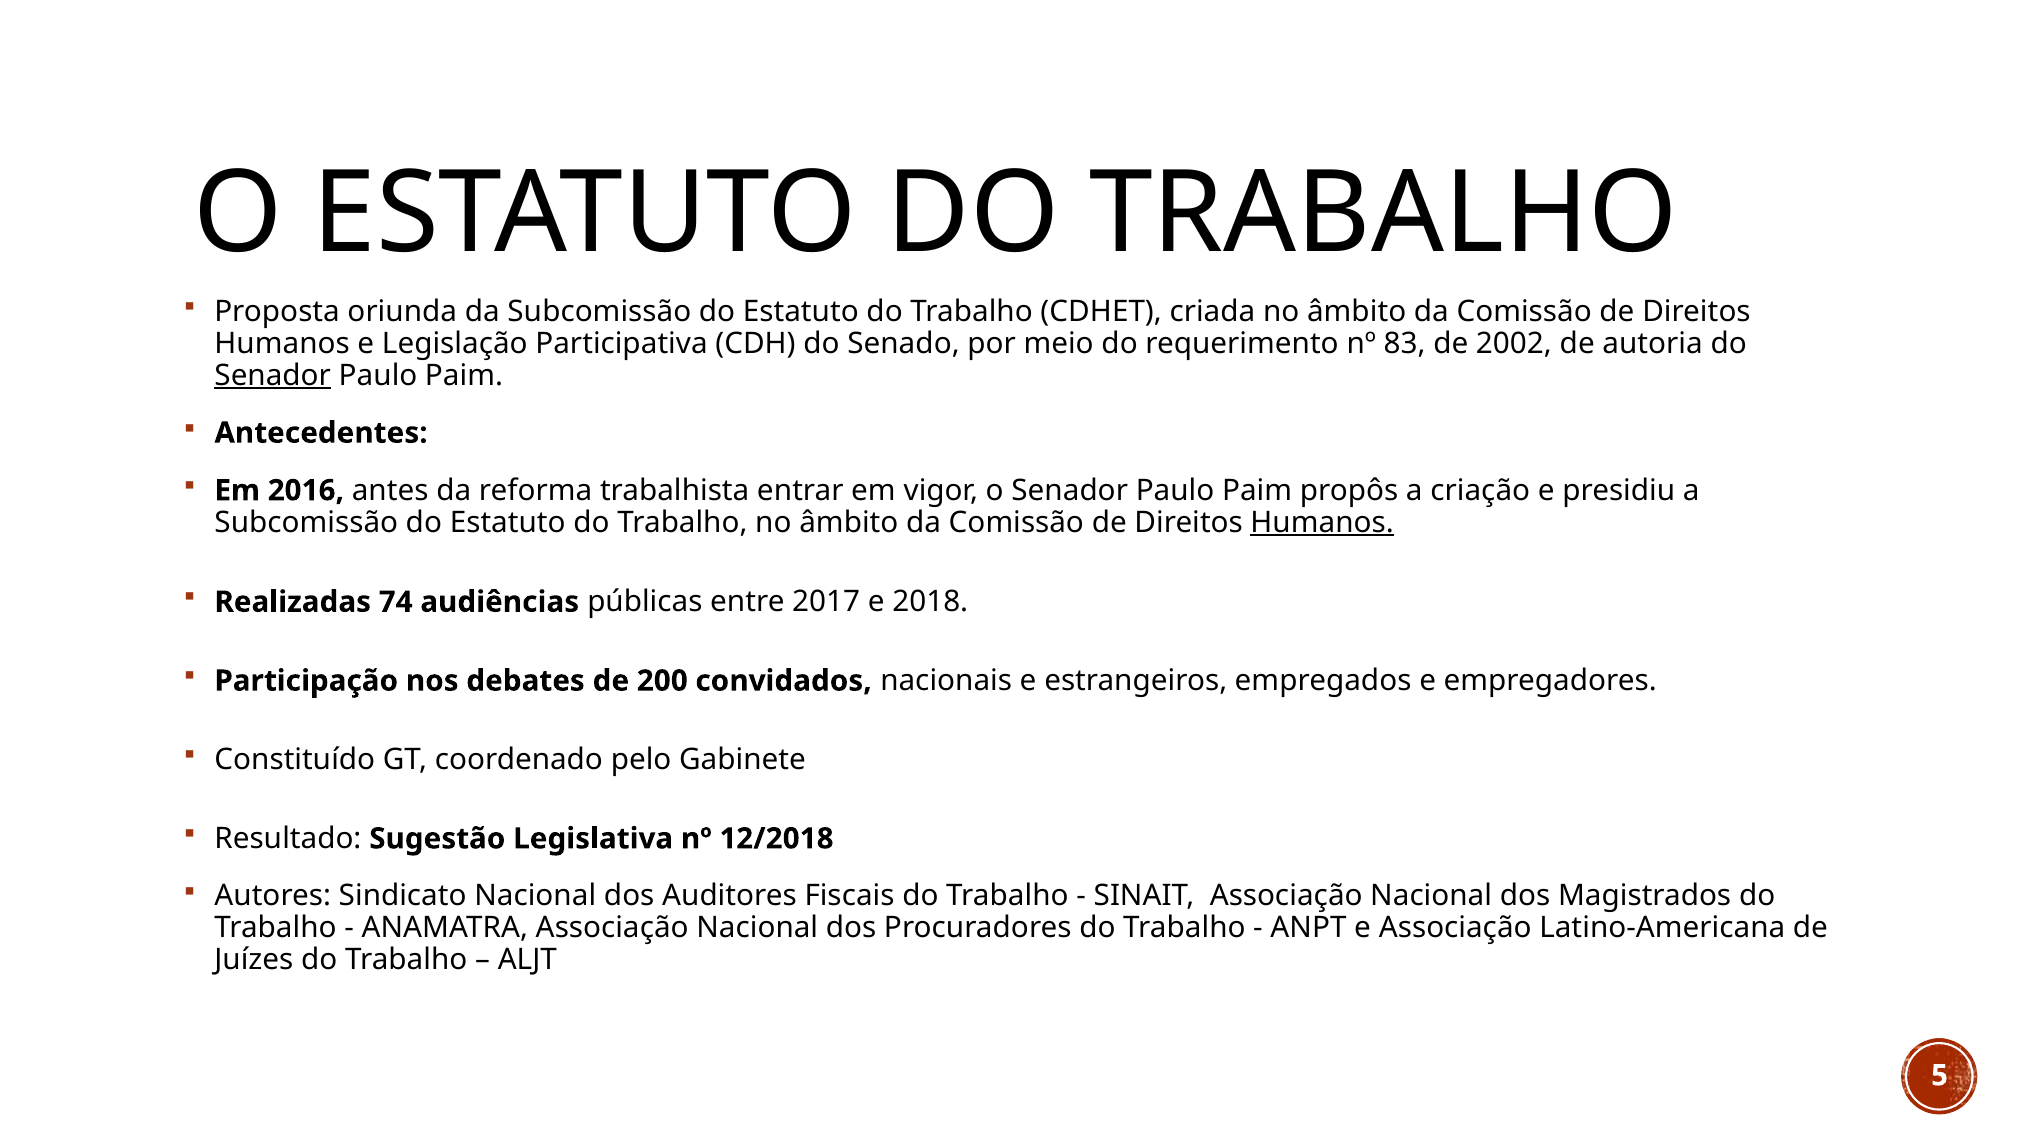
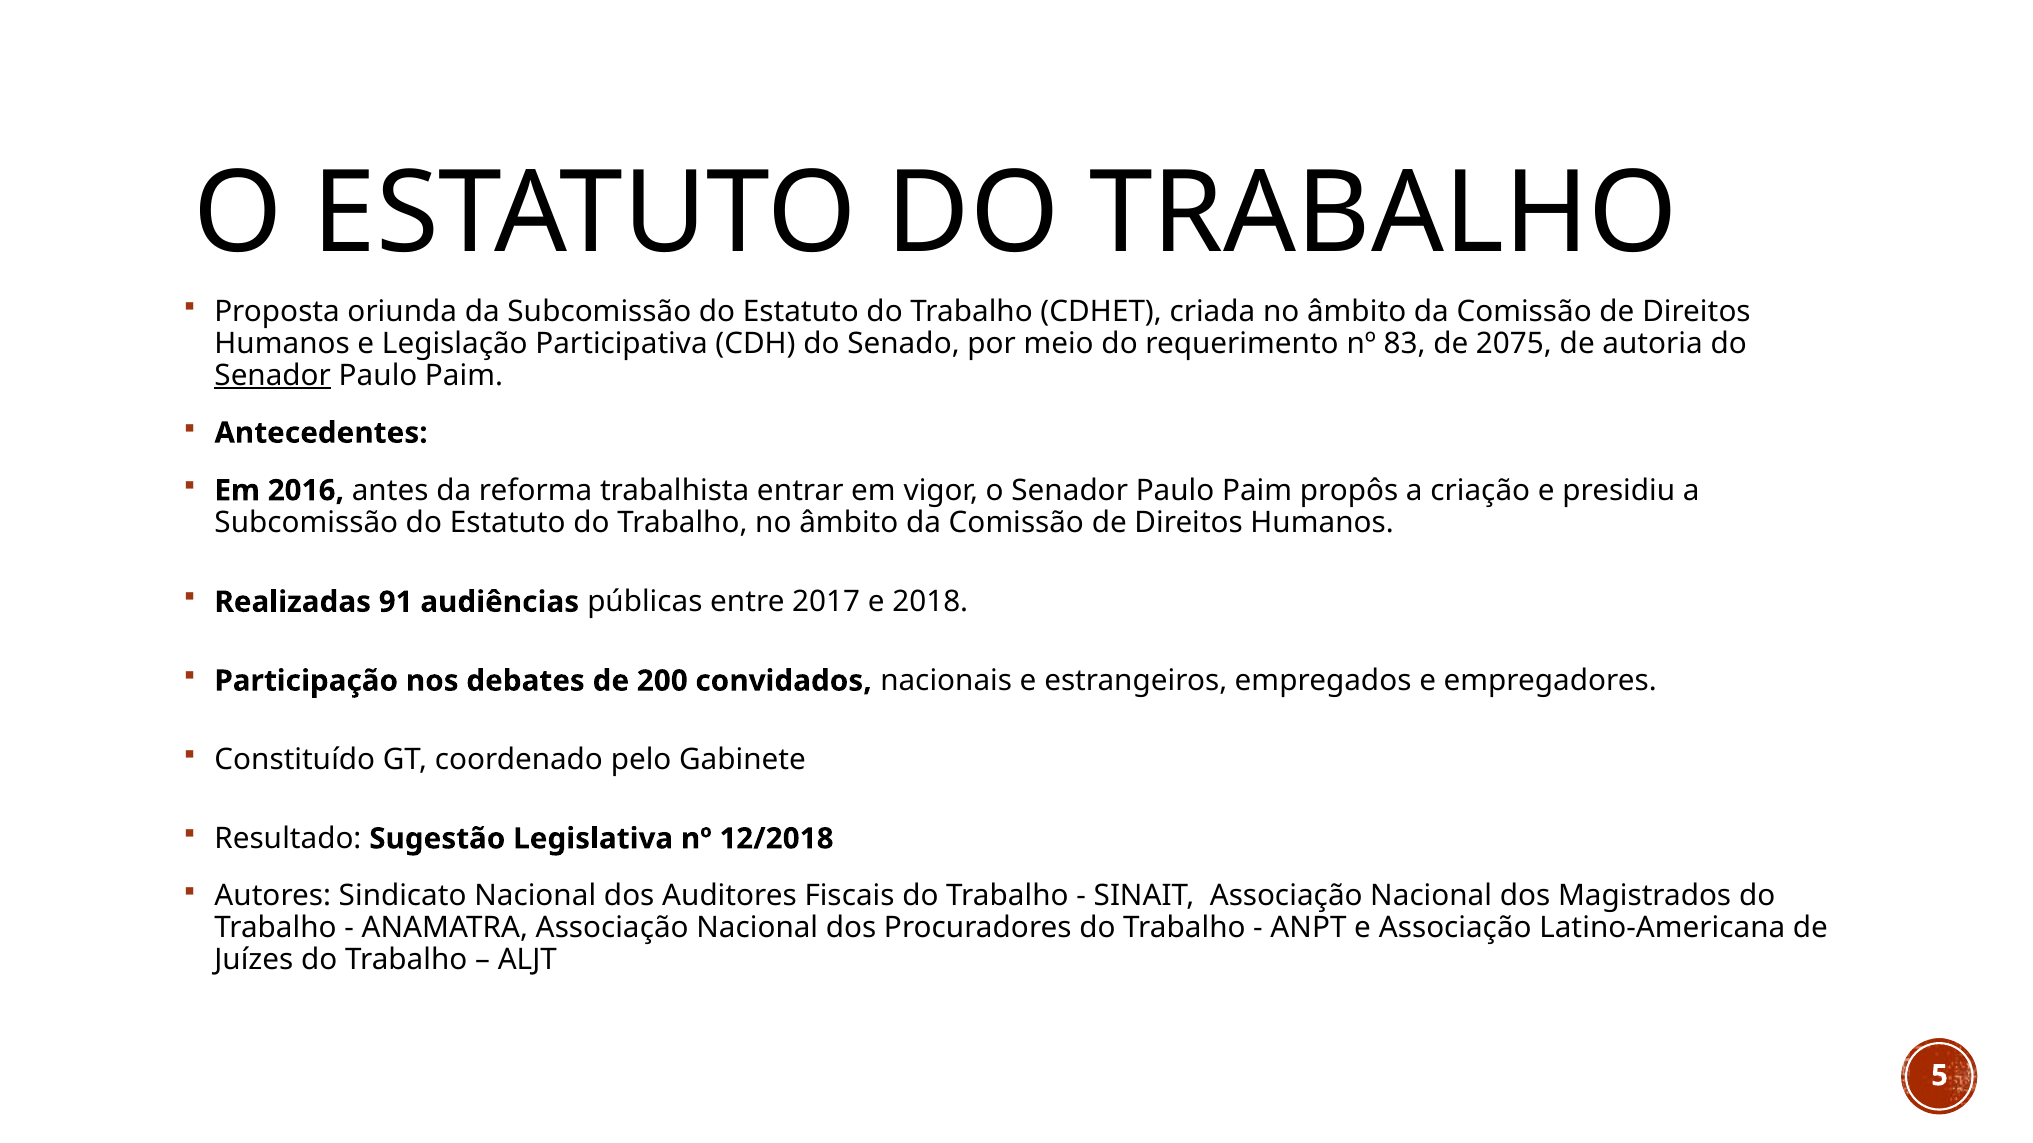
2002: 2002 -> 2075
Humanos at (1322, 523) underline: present -> none
74: 74 -> 91
